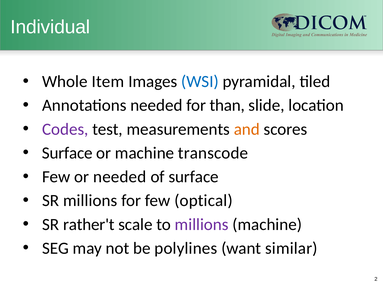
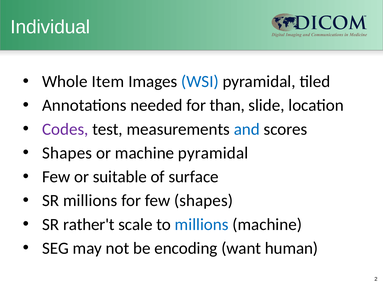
and colour: orange -> blue
Surface at (67, 153): Surface -> Shapes
machine transcode: transcode -> pyramidal
or needed: needed -> suitable
few optical: optical -> shapes
millions at (202, 225) colour: purple -> blue
polylines: polylines -> encoding
similar: similar -> human
